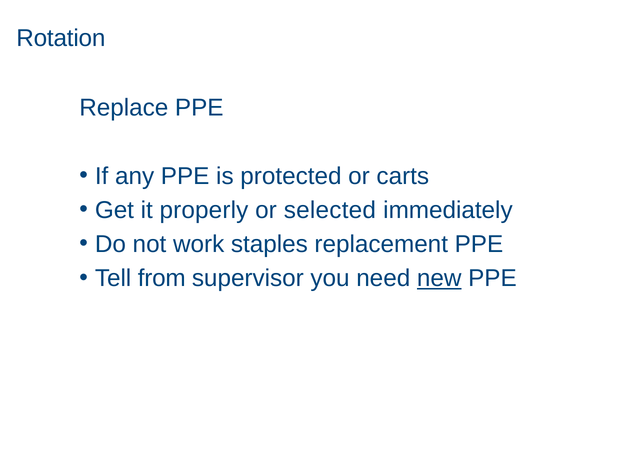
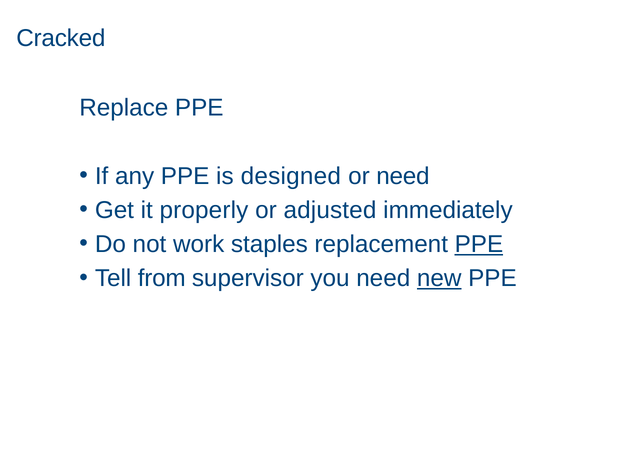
Rotation: Rotation -> Cracked
protected: protected -> designed
or carts: carts -> need
selected: selected -> adjusted
PPE at (479, 244) underline: none -> present
